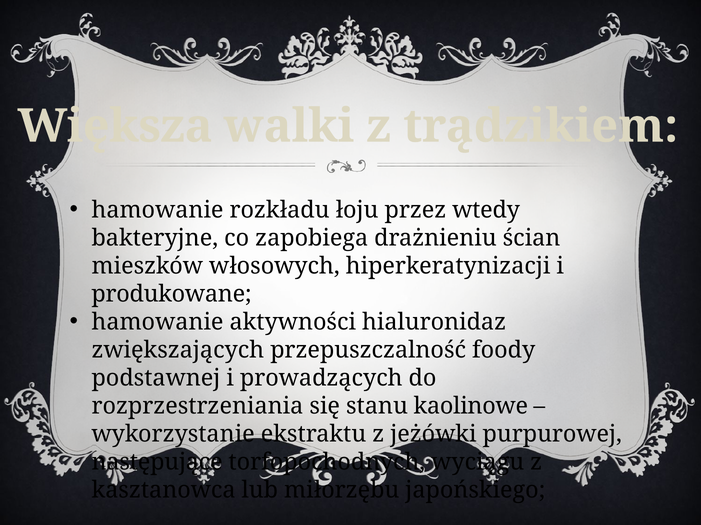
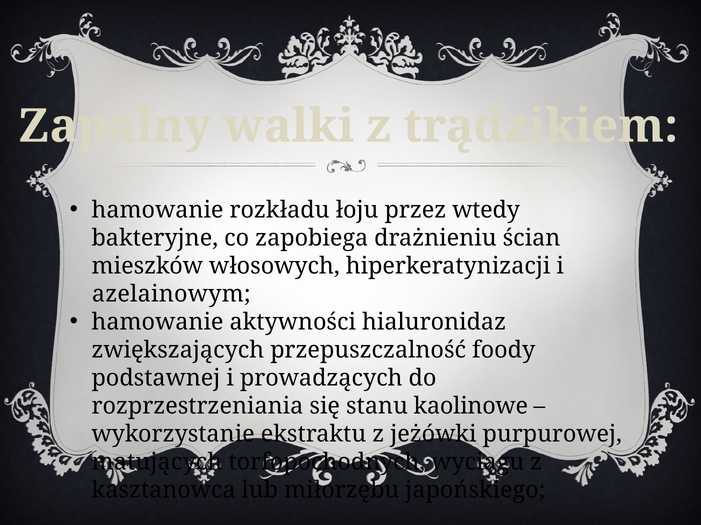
Większa: Większa -> Zapalny
produkowane: produkowane -> azelainowym
następujące: następujące -> matujących
